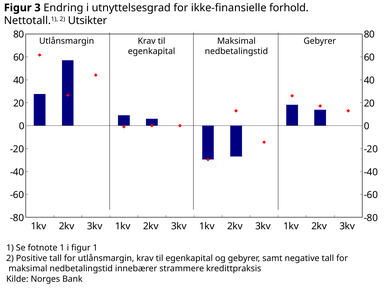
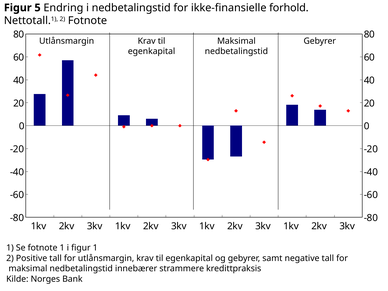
3: 3 -> 5
i utnyttelsesgrad: utnyttelsesgrad -> nedbetalingstid
2 Utsikter: Utsikter -> Fotnote
